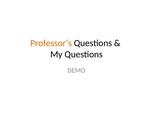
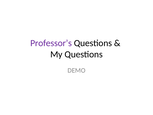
Professor’s colour: orange -> purple
